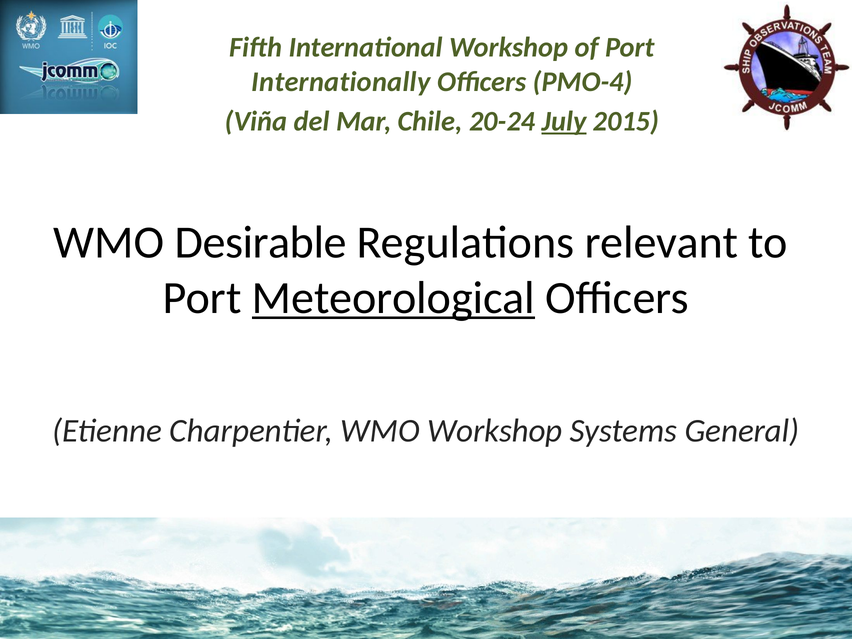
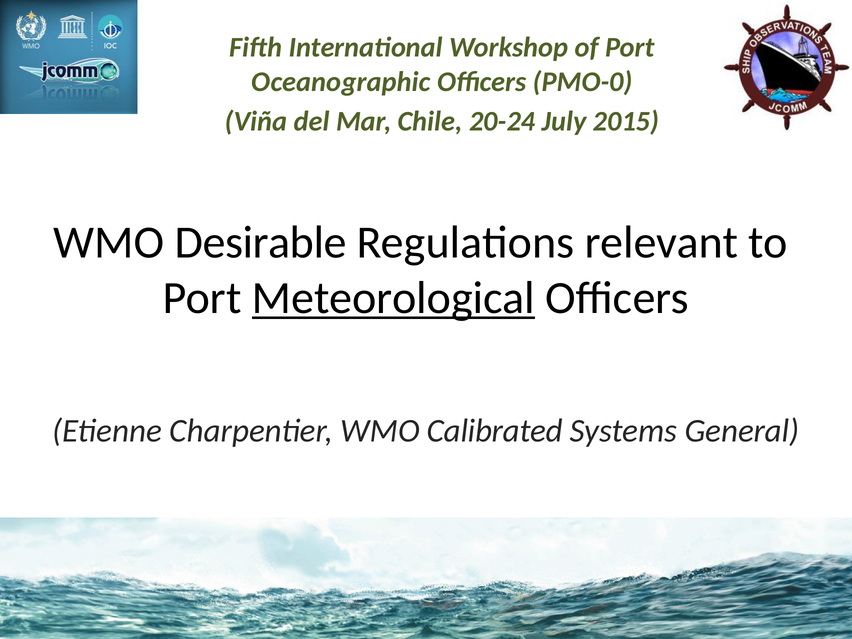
Internationally: Internationally -> Oceanographic
PMO-4: PMO-4 -> PMO-0
July underline: present -> none
WMO Workshop: Workshop -> Calibrated
